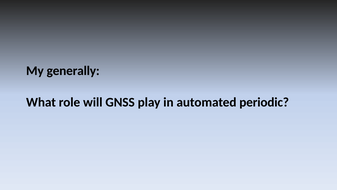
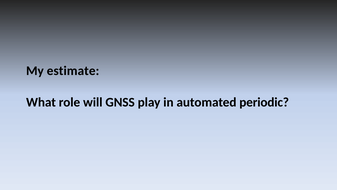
generally: generally -> estimate
